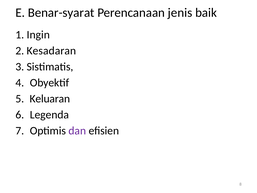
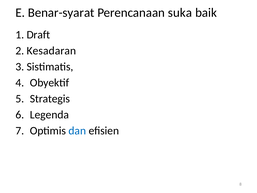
jenis: jenis -> suka
Ingin: Ingin -> Draft
Keluaran: Keluaran -> Strategis
dan colour: purple -> blue
